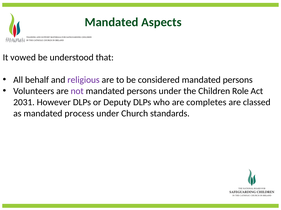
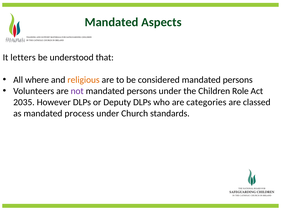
vowed: vowed -> letters
behalf: behalf -> where
religious colour: purple -> orange
2031: 2031 -> 2035
completes: completes -> categories
